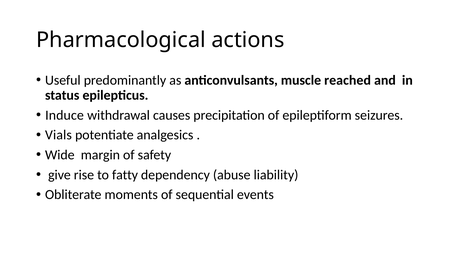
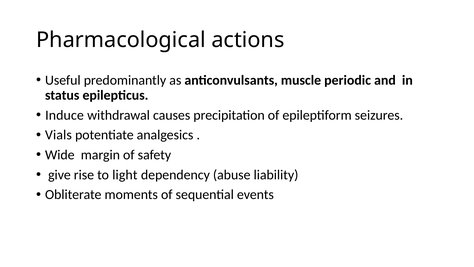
reached: reached -> periodic
fatty: fatty -> light
